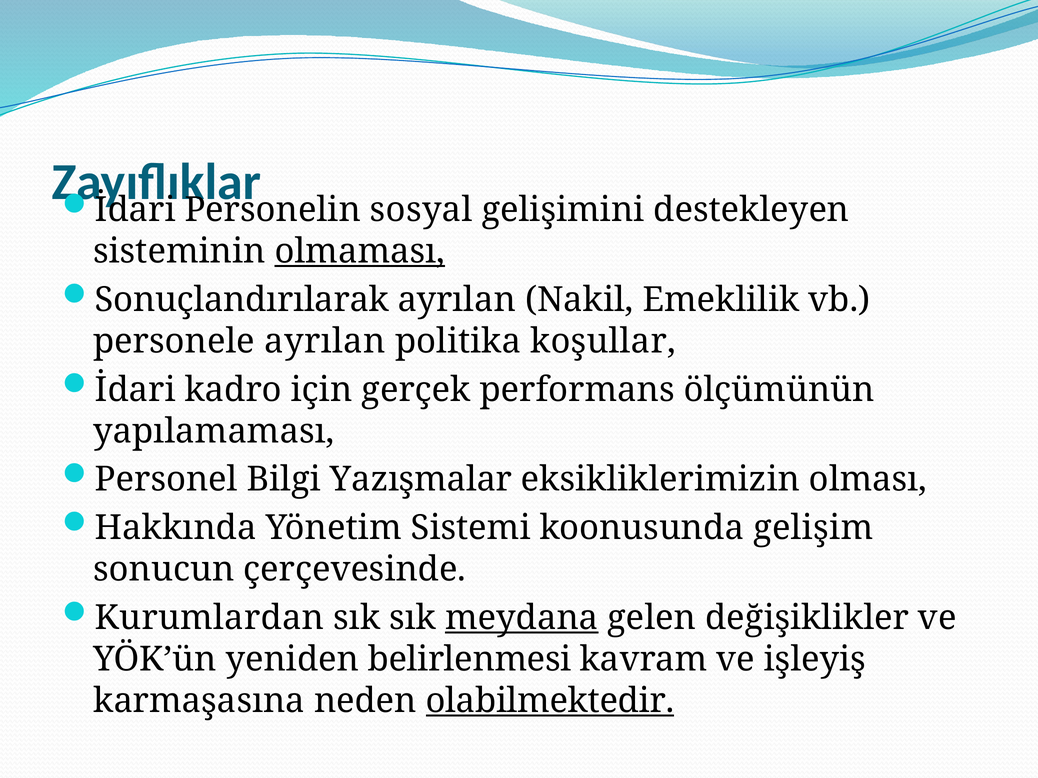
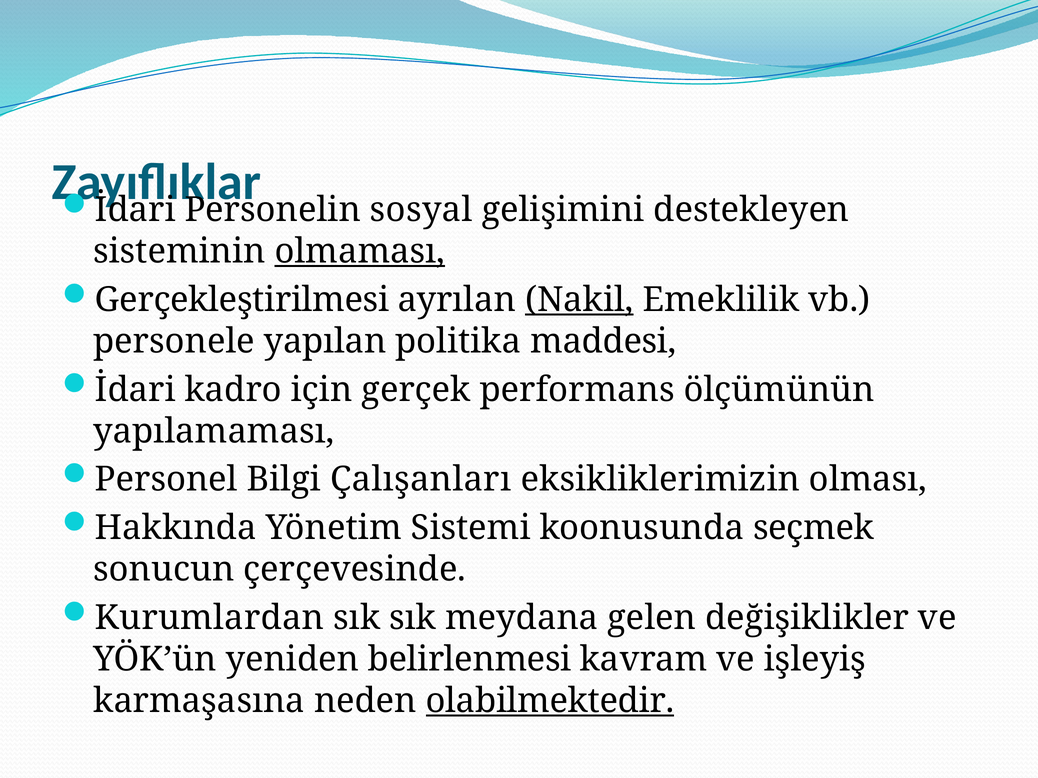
Sonuçlandırılarak: Sonuçlandırılarak -> Gerçekleştirilmesi
Nakil underline: none -> present
personele ayrılan: ayrılan -> yapılan
koşullar: koşullar -> maddesi
Yazışmalar: Yazışmalar -> Çalışanları
gelişim: gelişim -> seçmek
meydana underline: present -> none
